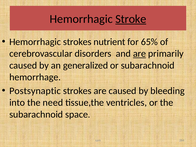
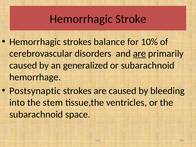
Stroke underline: present -> none
nutrient: nutrient -> balance
65%: 65% -> 10%
need: need -> stem
